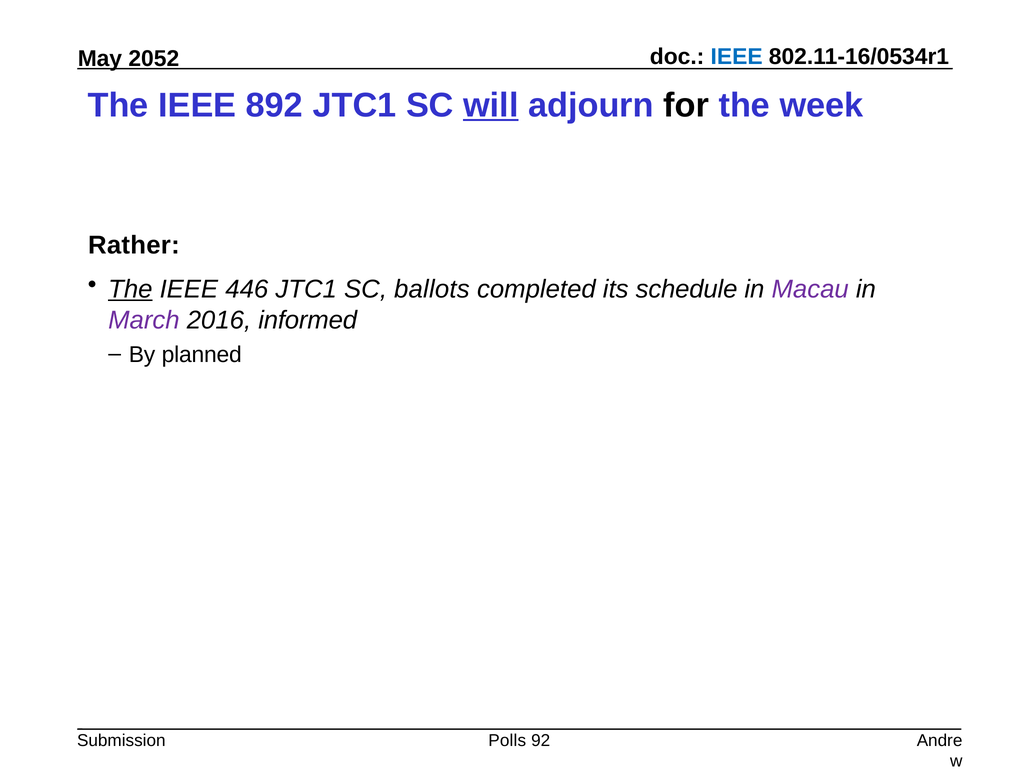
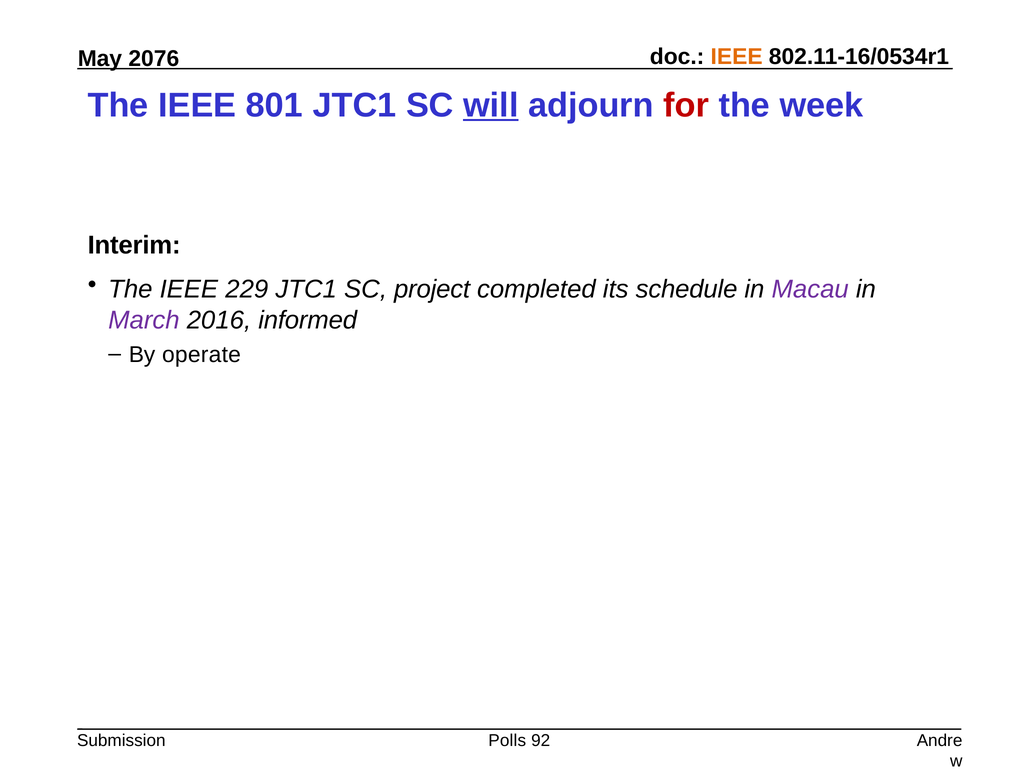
IEEE at (737, 57) colour: blue -> orange
2052: 2052 -> 2076
892: 892 -> 801
for colour: black -> red
Rather: Rather -> Interim
The at (130, 289) underline: present -> none
446: 446 -> 229
ballots: ballots -> project
planned: planned -> operate
